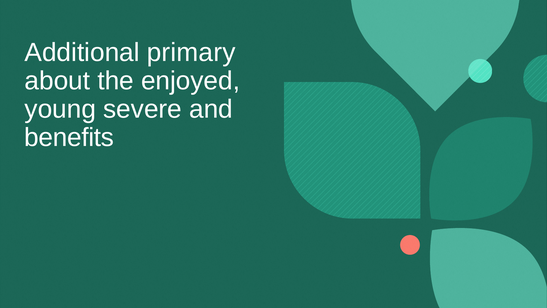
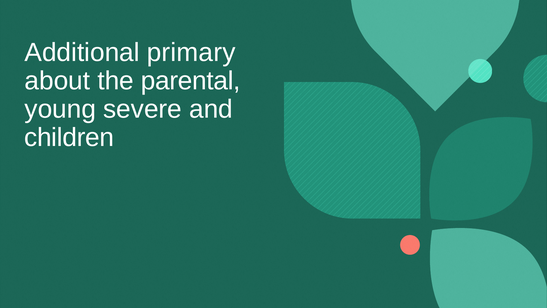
enjoyed: enjoyed -> parental
benefits: benefits -> children
